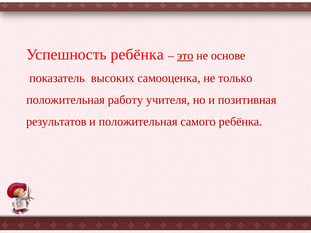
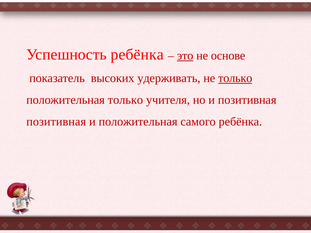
самооценка: самооценка -> удерживать
только at (235, 78) underline: none -> present
положительная работу: работу -> только
результатов at (56, 122): результатов -> позитивная
